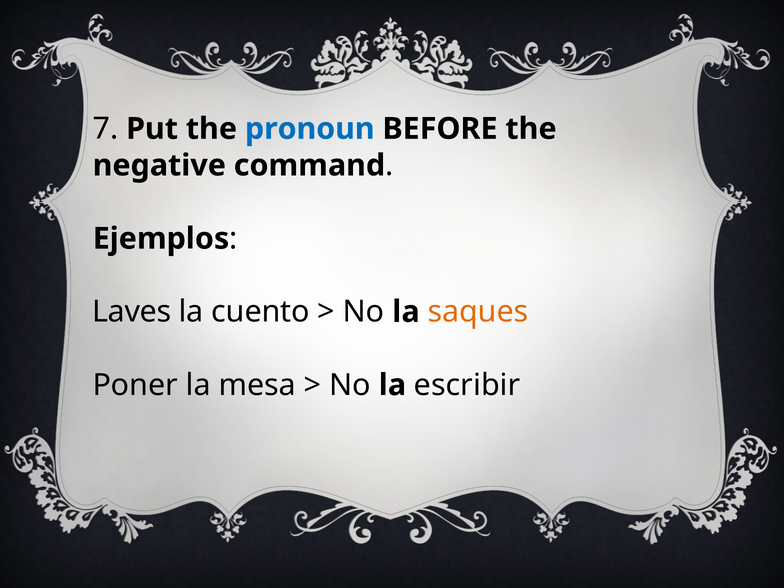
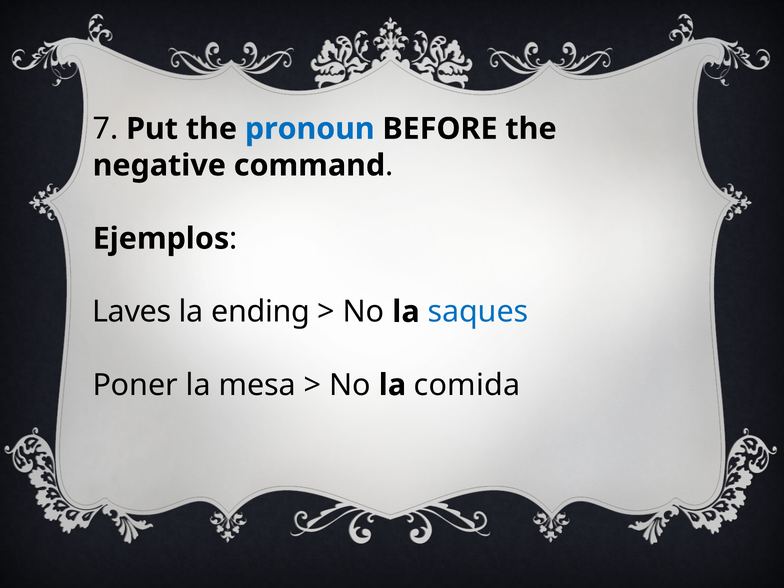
cuento: cuento -> ending
saques colour: orange -> blue
escribir: escribir -> comida
